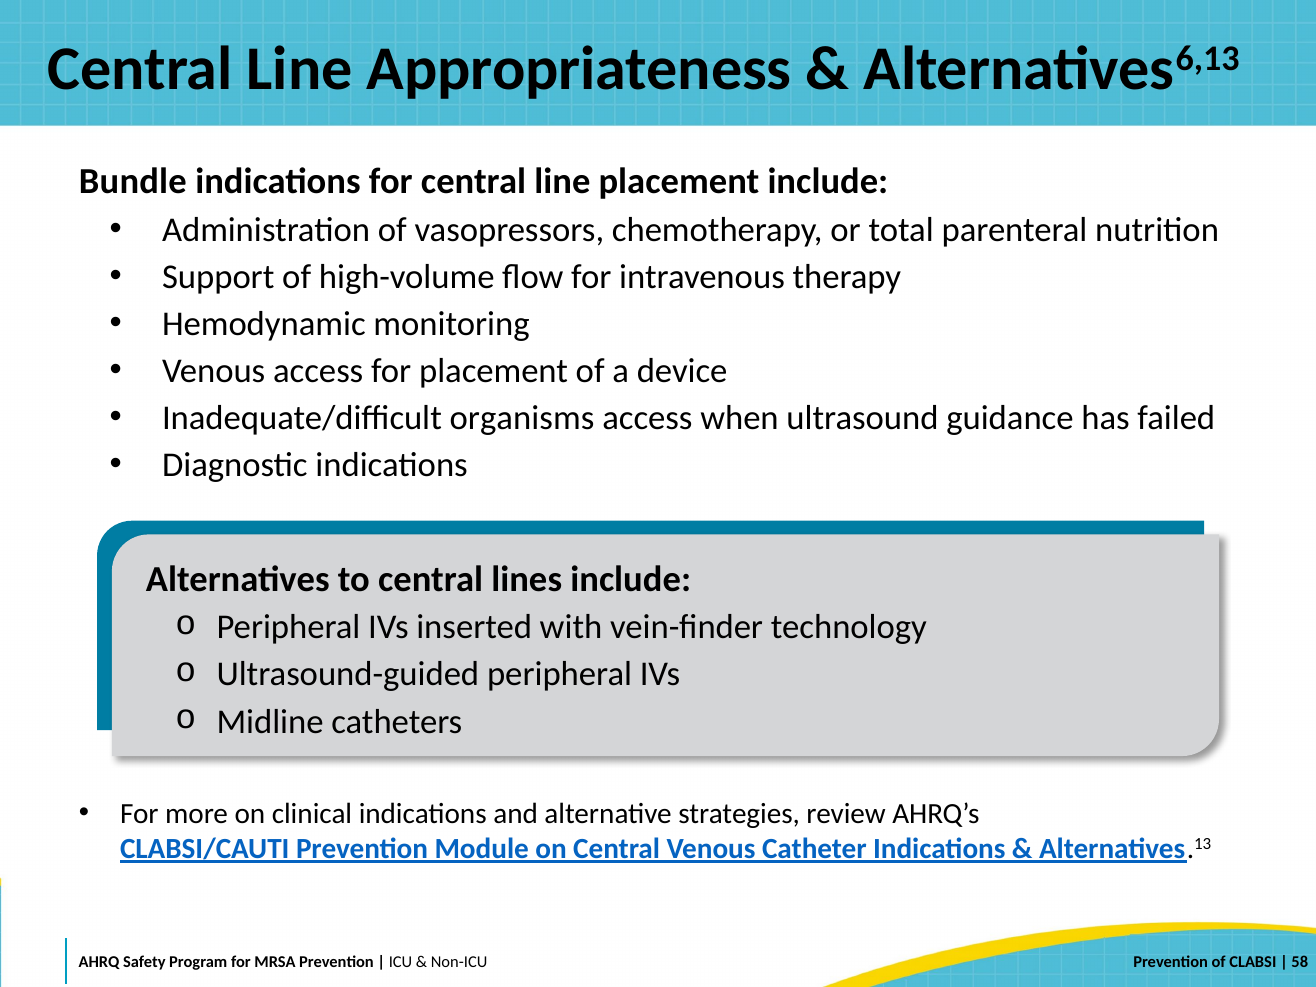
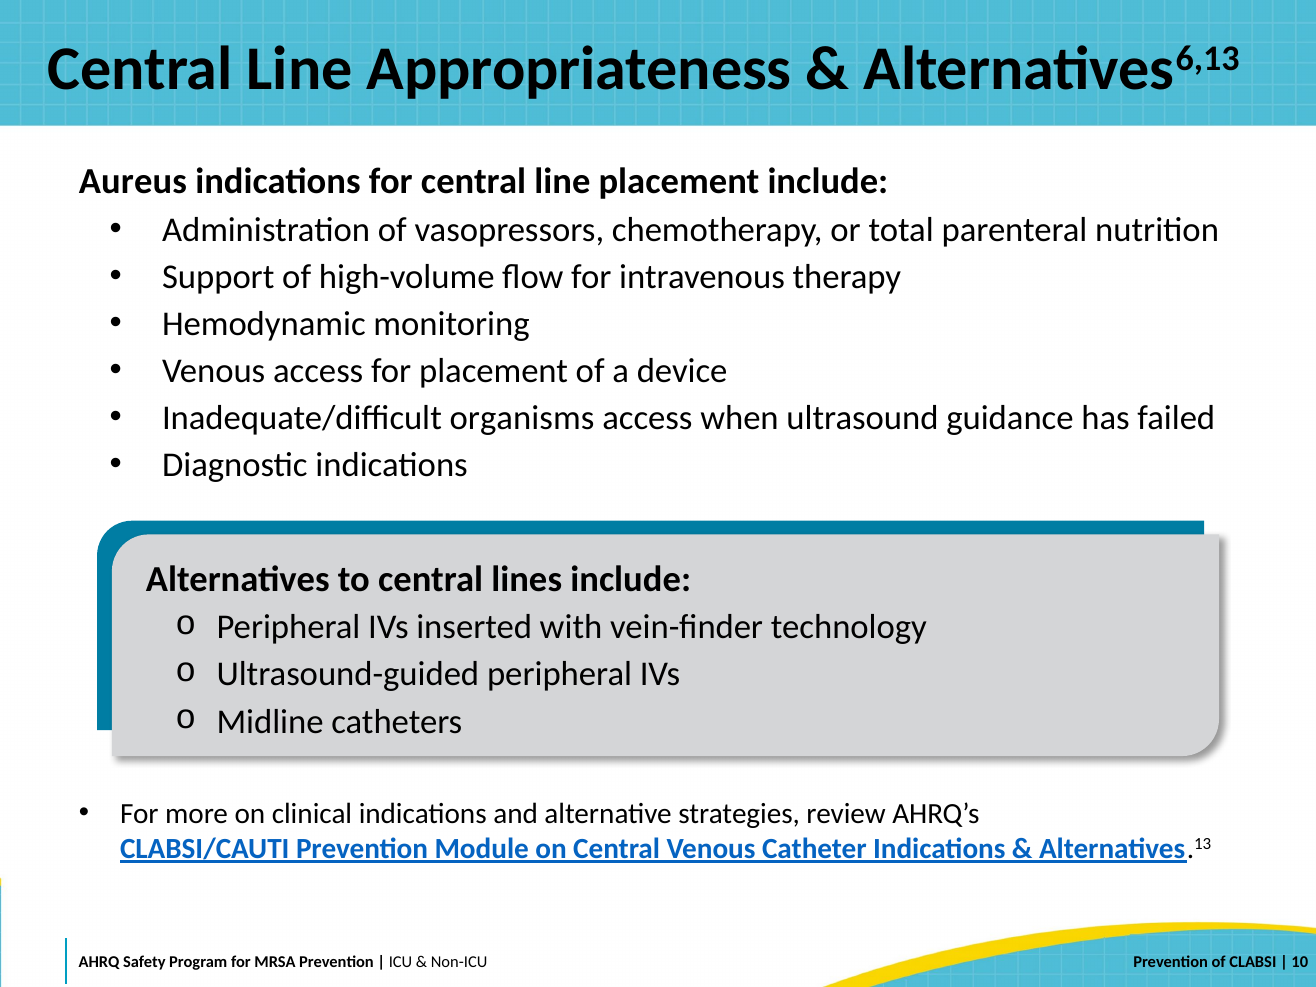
Bundle: Bundle -> Aureus
58: 58 -> 10
